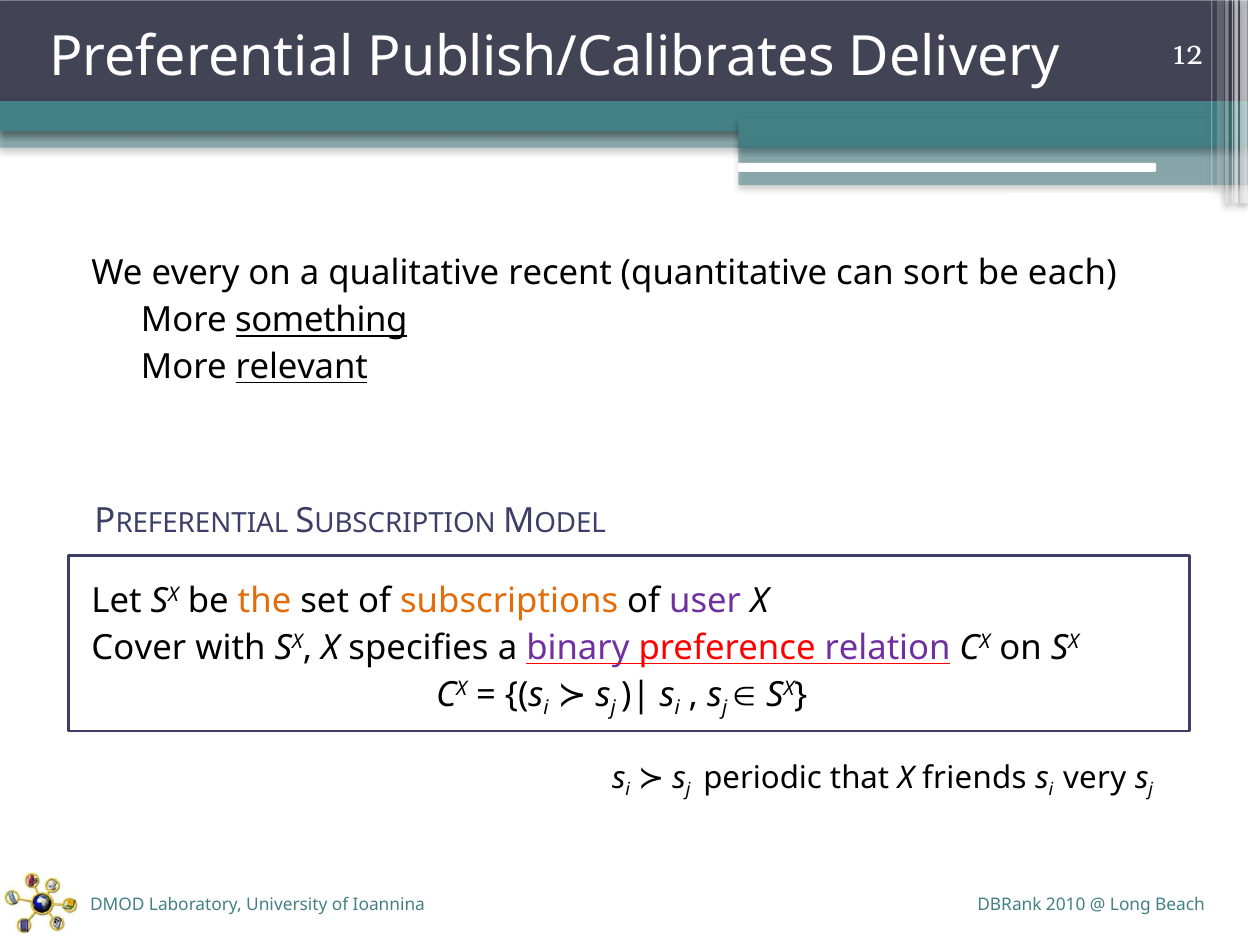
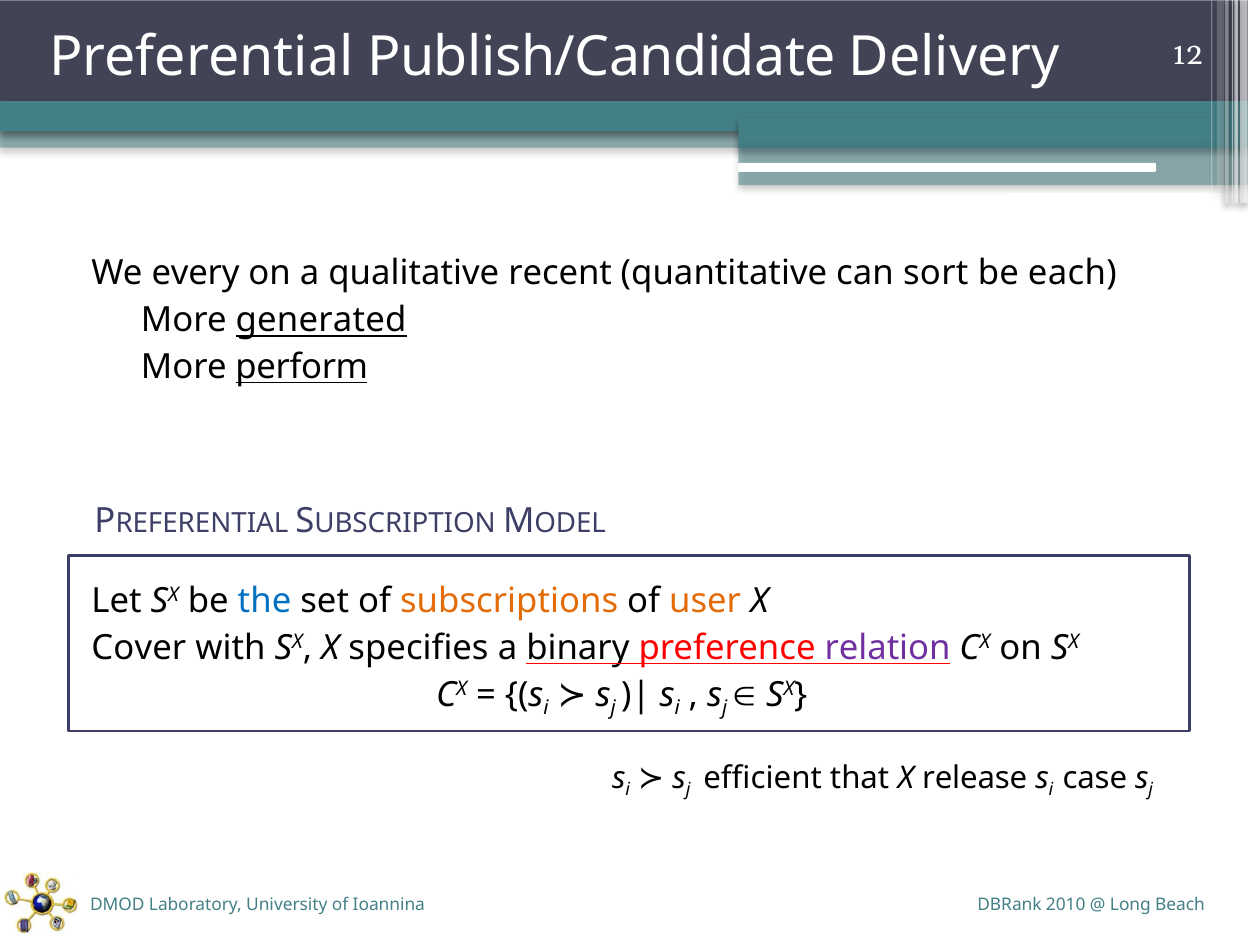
Publish/Calibrates: Publish/Calibrates -> Publish/Candidate
something: something -> generated
relevant: relevant -> perform
the colour: orange -> blue
user colour: purple -> orange
binary colour: purple -> black
periodic: periodic -> efficient
friends: friends -> release
very: very -> case
